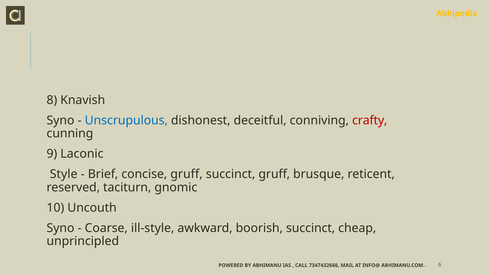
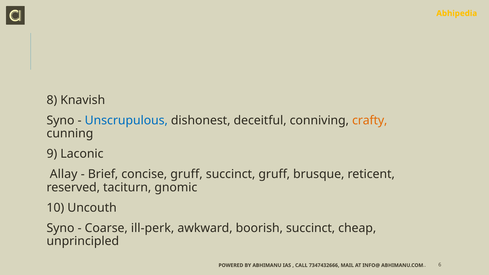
crafty colour: red -> orange
Style: Style -> Allay
ill-style: ill-style -> ill-perk
